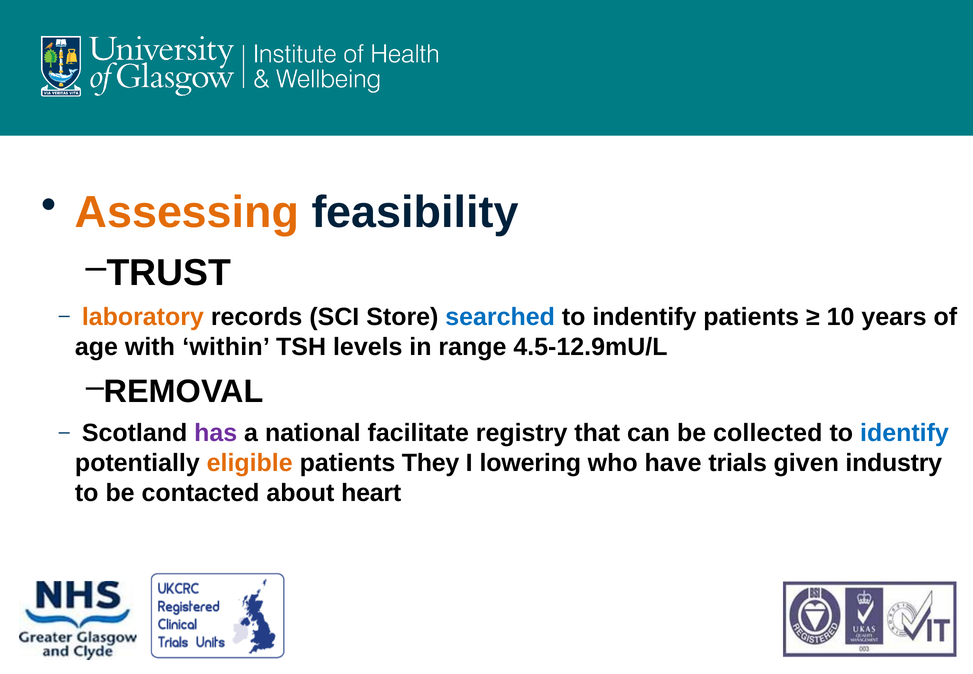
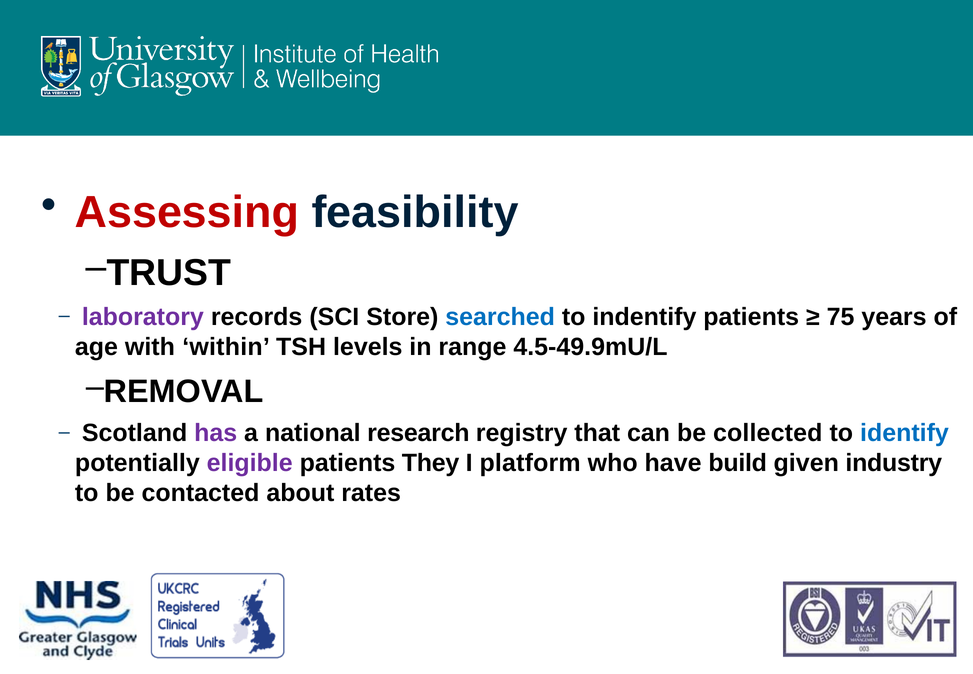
Assessing colour: orange -> red
laboratory colour: orange -> purple
10: 10 -> 75
4.5-12.9mU/L: 4.5-12.9mU/L -> 4.5-49.9mU/L
facilitate: facilitate -> research
eligible colour: orange -> purple
lowering: lowering -> platform
trials: trials -> build
heart: heart -> rates
